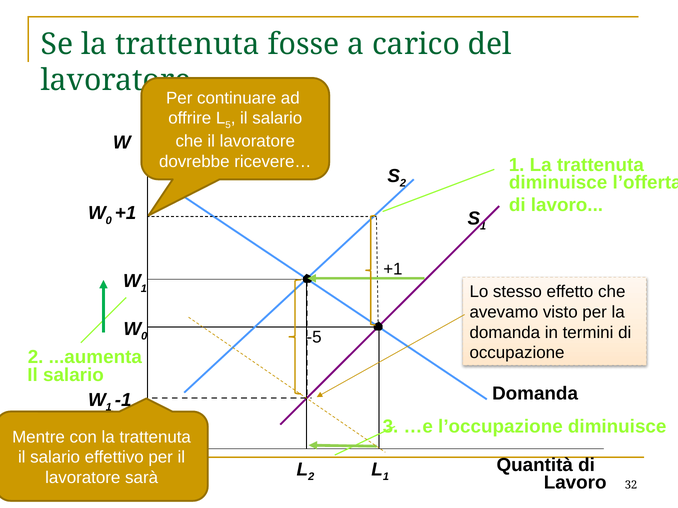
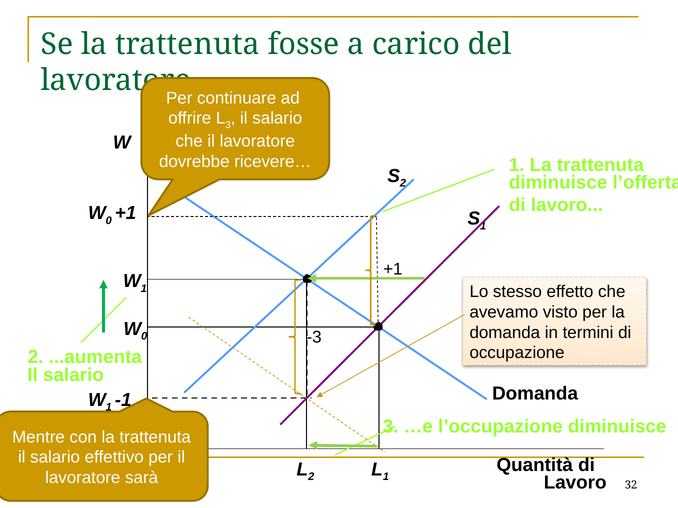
5 at (228, 125): 5 -> 3
-5: -5 -> -3
